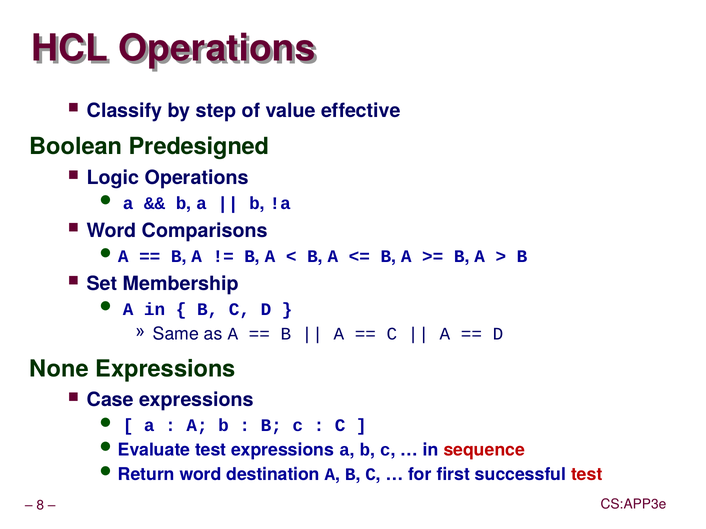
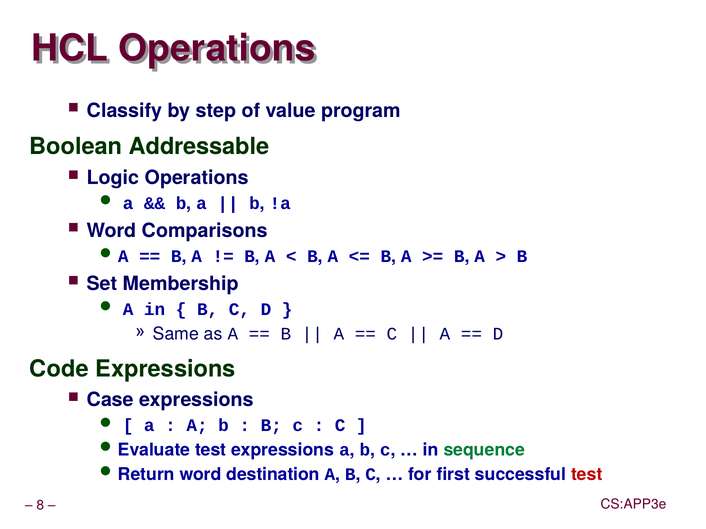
effective: effective -> program
Predesigned: Predesigned -> Addressable
None: None -> Code
sequence colour: red -> green
